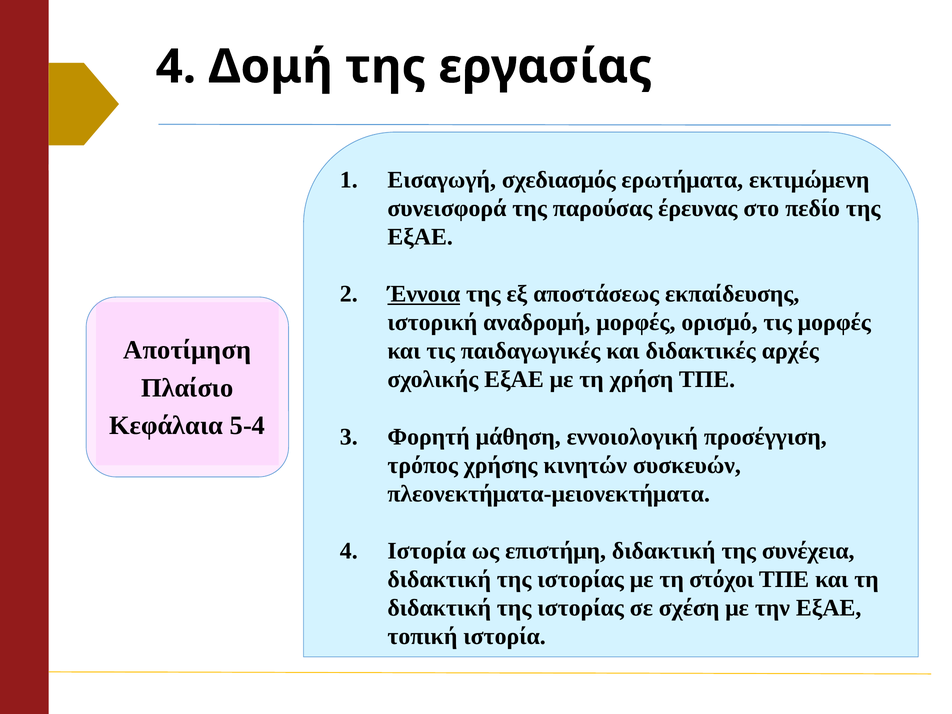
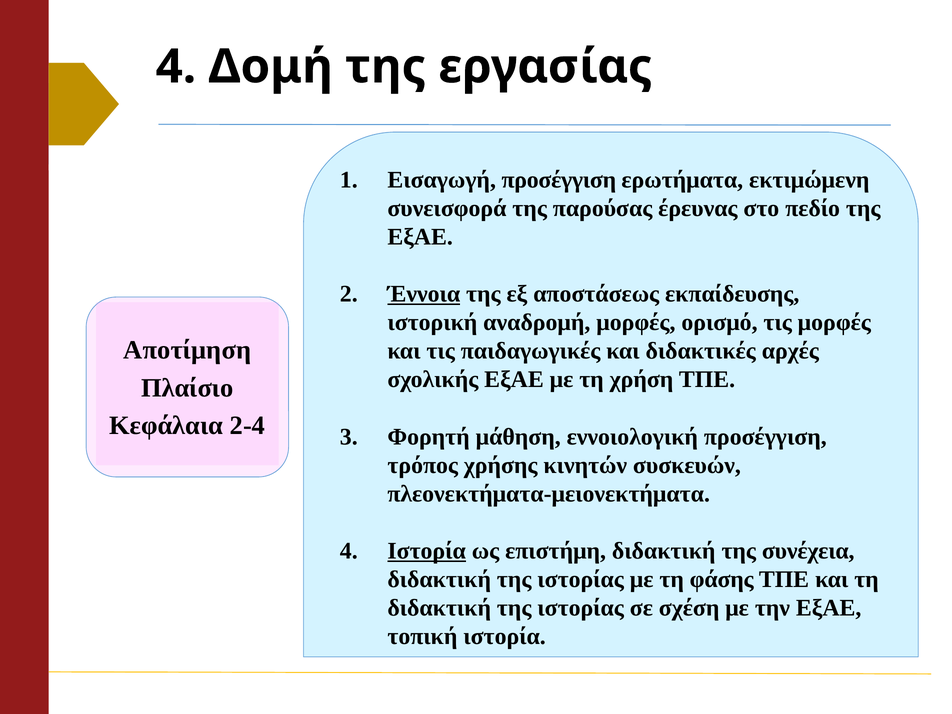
Εισαγωγή σχεδιασμός: σχεδιασμός -> προσέγγιση
5-4: 5-4 -> 2-4
Ιστορία at (427, 551) underline: none -> present
στόχοι: στόχοι -> φάσης
